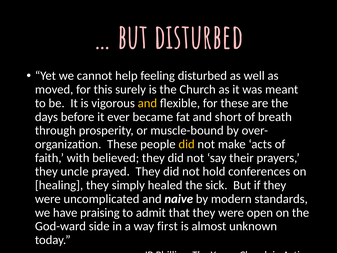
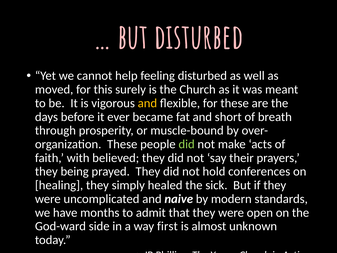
did at (187, 144) colour: yellow -> light green
uncle: uncle -> being
praising: praising -> months
